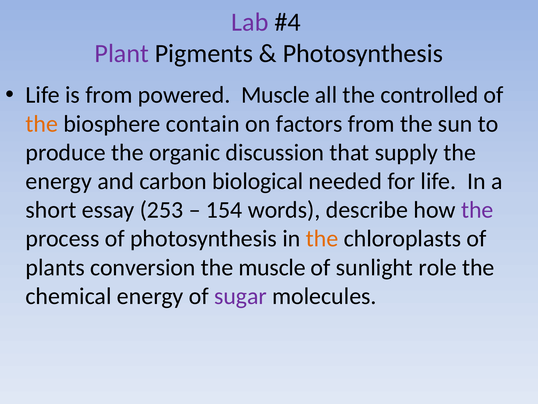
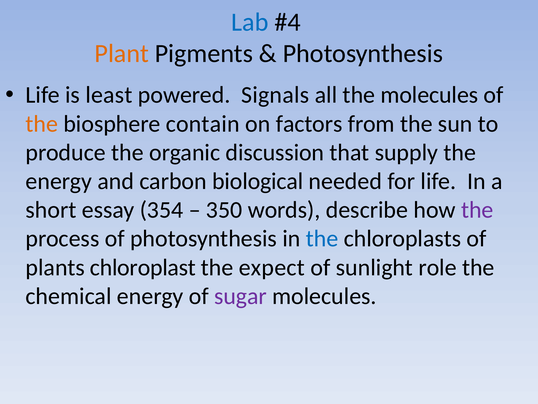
Lab colour: purple -> blue
Plant colour: purple -> orange
is from: from -> least
powered Muscle: Muscle -> Signals
the controlled: controlled -> molecules
253: 253 -> 354
154: 154 -> 350
the at (322, 238) colour: orange -> blue
conversion: conversion -> chloroplast
the muscle: muscle -> expect
